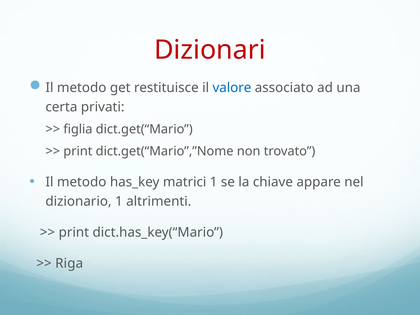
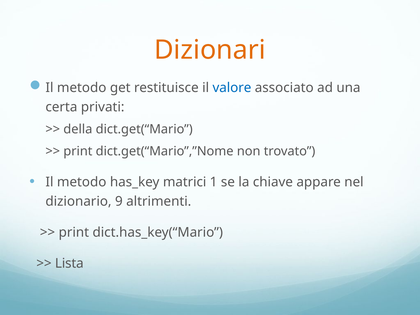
Dizionari colour: red -> orange
figlia: figlia -> della
dizionario 1: 1 -> 9
Riga: Riga -> Lista
